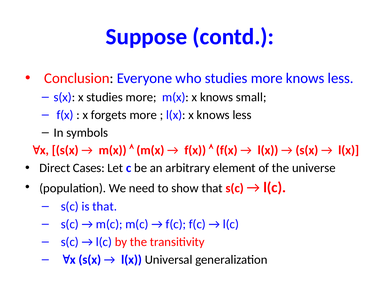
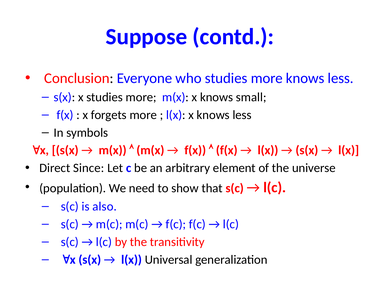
Cases: Cases -> Since
is that: that -> also
